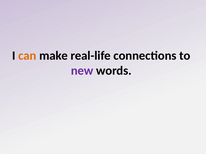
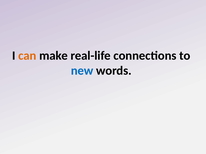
new colour: purple -> blue
